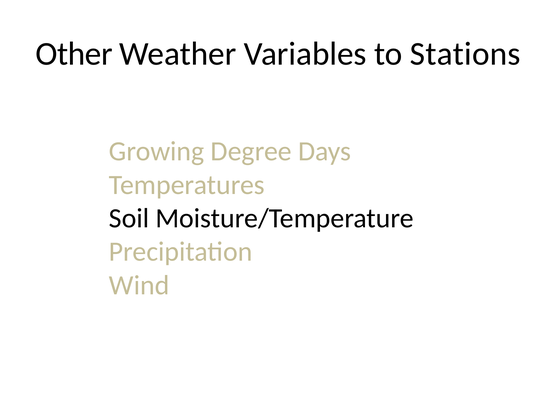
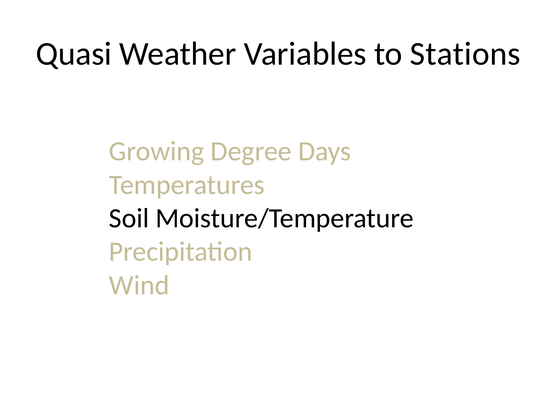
Other: Other -> Quasi
